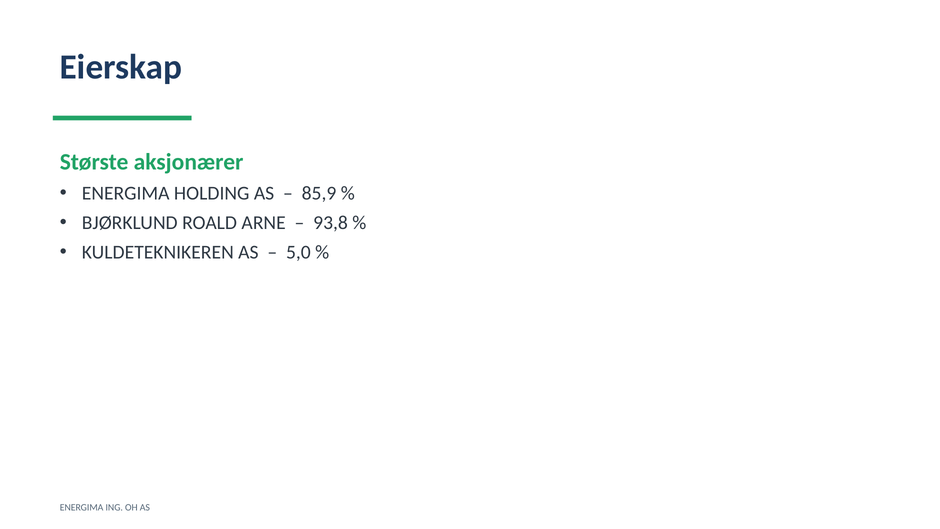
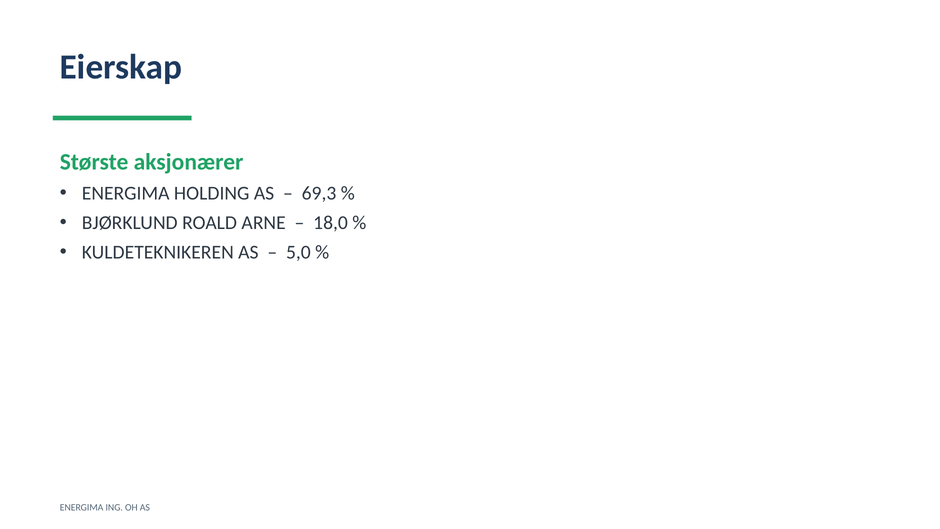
85,9: 85,9 -> 69,3
93,8: 93,8 -> 18,0
